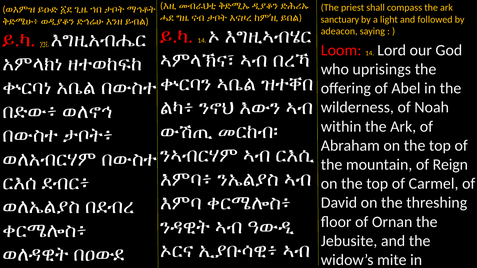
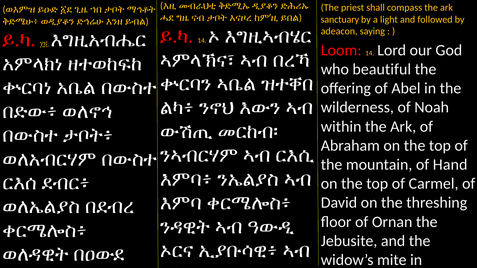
uprisings: uprisings -> beautiful
Reign: Reign -> Hand
